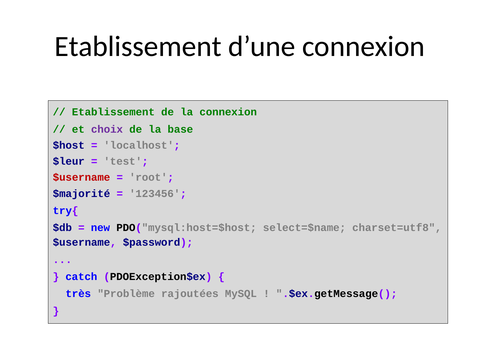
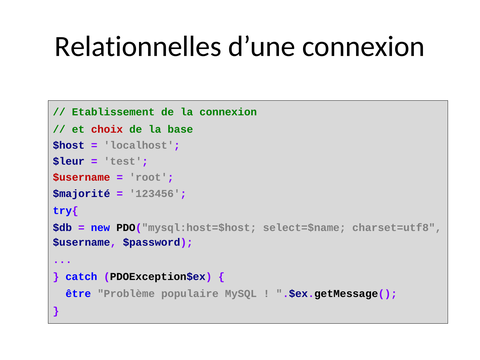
Etablissement at (138, 46): Etablissement -> Relationnelles
choix colour: purple -> red
très: très -> être
rajoutées: rajoutées -> populaire
